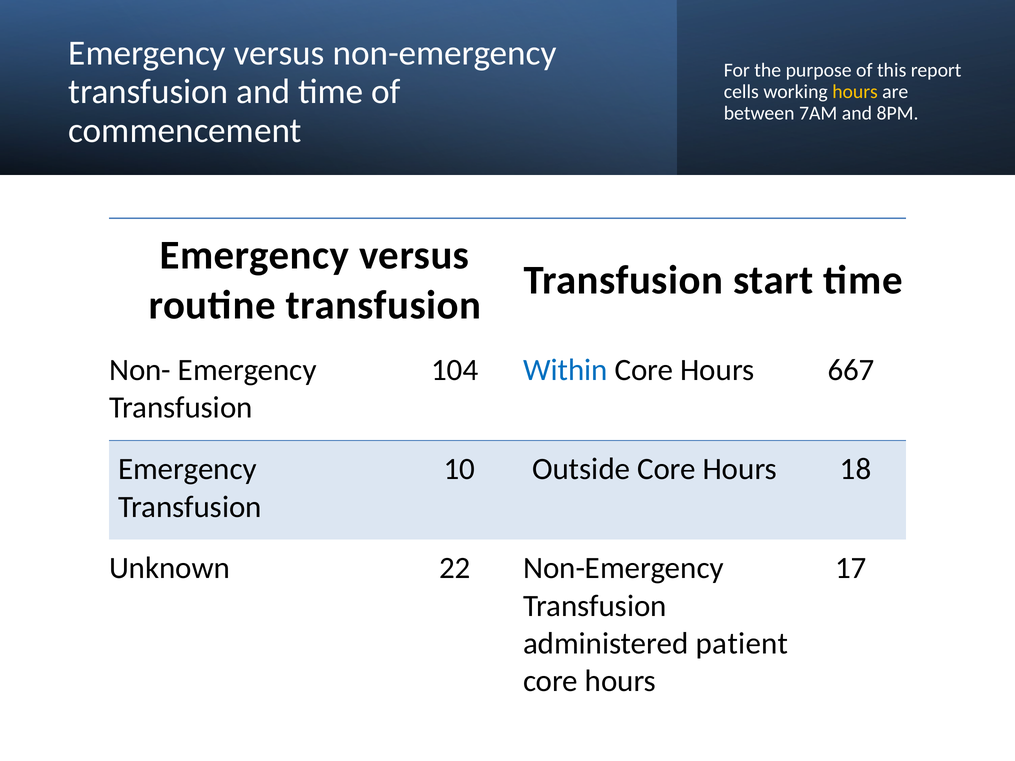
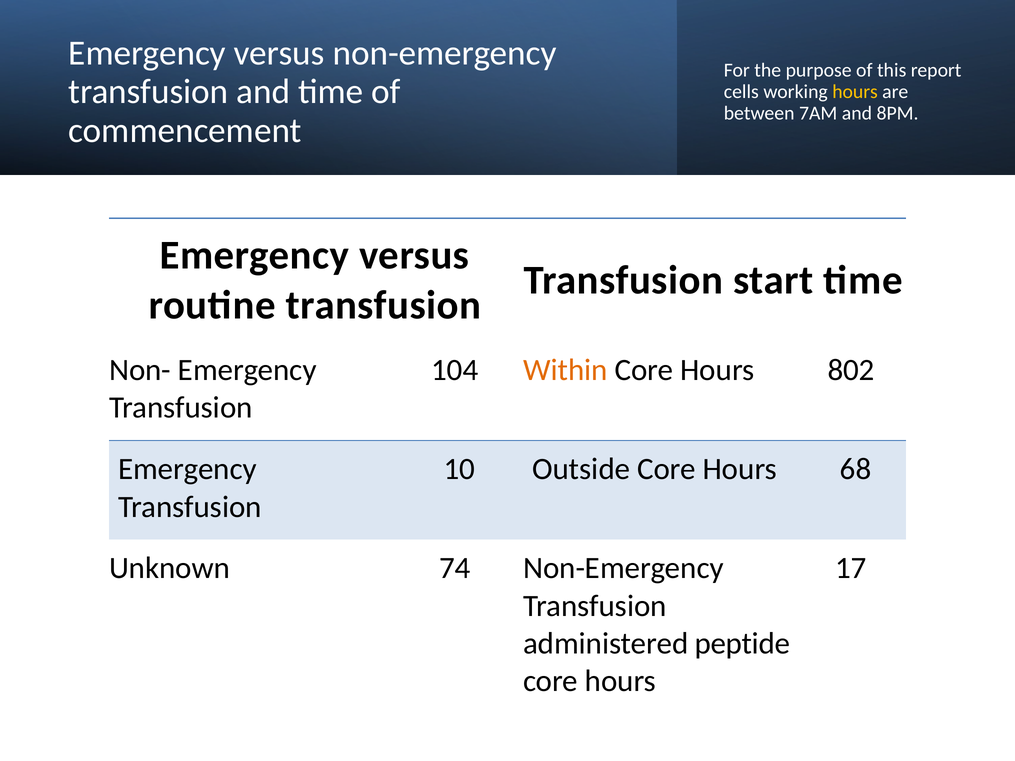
Within colour: blue -> orange
667: 667 -> 802
18: 18 -> 68
22: 22 -> 74
patient: patient -> peptide
